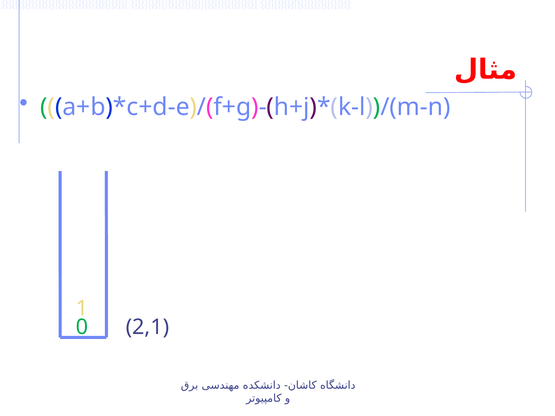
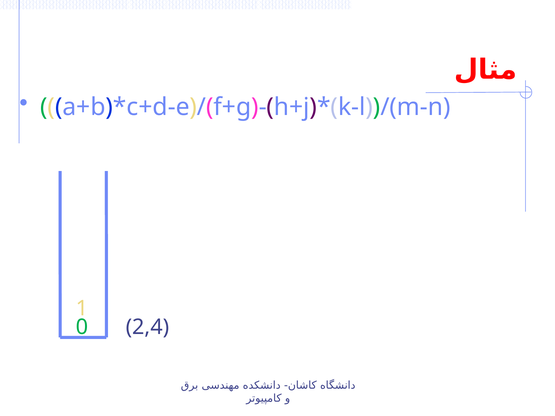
2,1: 2,1 -> 2,4
